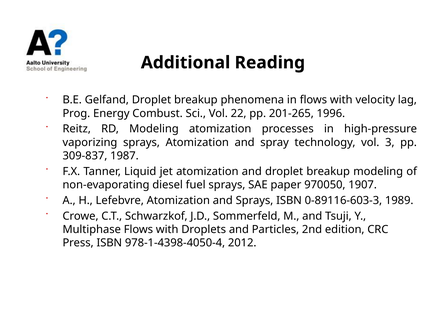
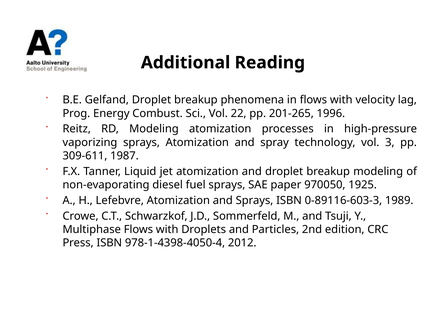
309-837: 309-837 -> 309-611
1907: 1907 -> 1925
